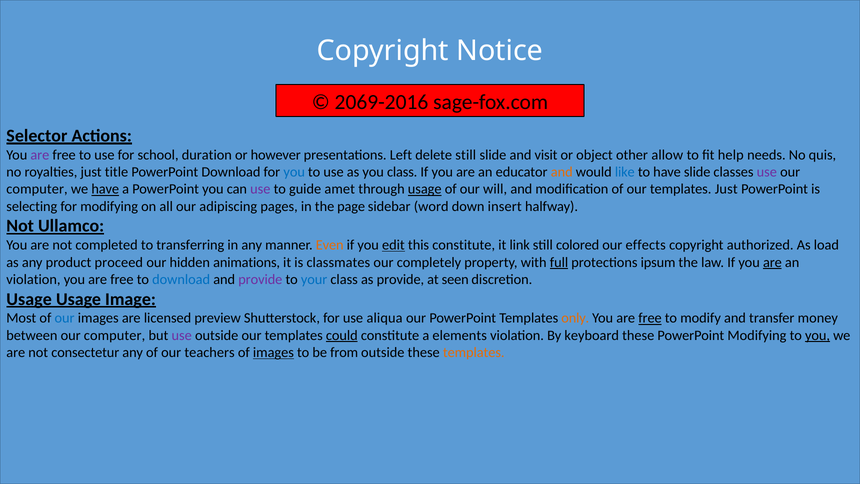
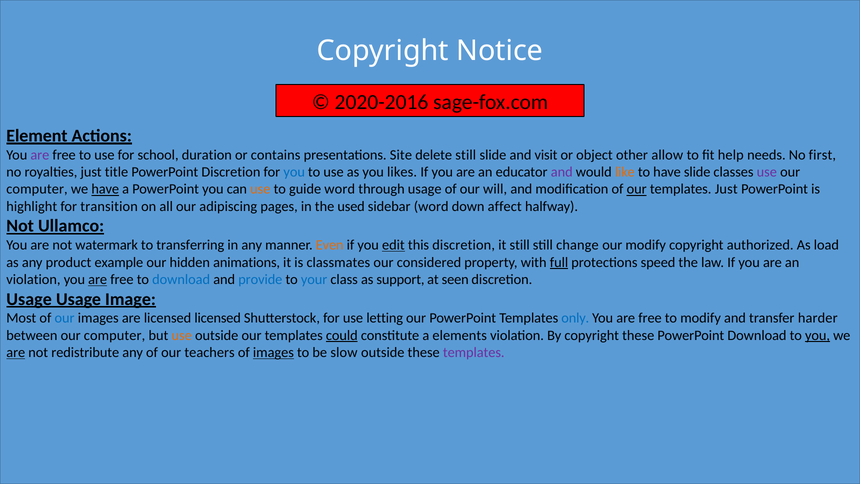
2069-2016: 2069-2016 -> 2020-2016
Selector: Selector -> Element
however: however -> contains
Left: Left -> Site
quis: quis -> first
PowerPoint Download: Download -> Discretion
you class: class -> likes
and at (562, 172) colour: orange -> purple
like colour: blue -> orange
use at (260, 189) colour: purple -> orange
guide amet: amet -> word
usage at (425, 189) underline: present -> none
our at (637, 189) underline: none -> present
selecting: selecting -> highlight
for modifying: modifying -> transition
page: page -> used
insert: insert -> affect
completed: completed -> watermark
this constitute: constitute -> discretion
it link: link -> still
colored: colored -> change
our effects: effects -> modify
proceed: proceed -> example
completely: completely -> considered
ipsum: ipsum -> speed
are at (772, 262) underline: present -> none
are at (98, 279) underline: none -> present
provide at (260, 279) colour: purple -> blue
as provide: provide -> support
licensed preview: preview -> licensed
aliqua: aliqua -> letting
only colour: orange -> blue
free at (650, 318) underline: present -> none
money: money -> harder
use at (182, 335) colour: purple -> orange
By keyboard: keyboard -> copyright
PowerPoint Modifying: Modifying -> Download
are at (16, 352) underline: none -> present
consectetur: consectetur -> redistribute
from: from -> slow
templates at (474, 352) colour: orange -> purple
